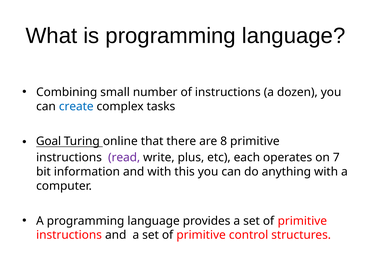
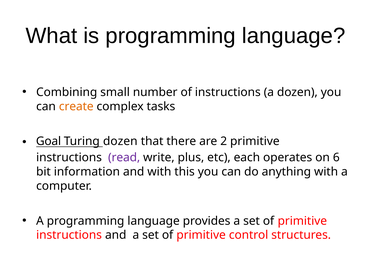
create colour: blue -> orange
Turing online: online -> dozen
8: 8 -> 2
7: 7 -> 6
